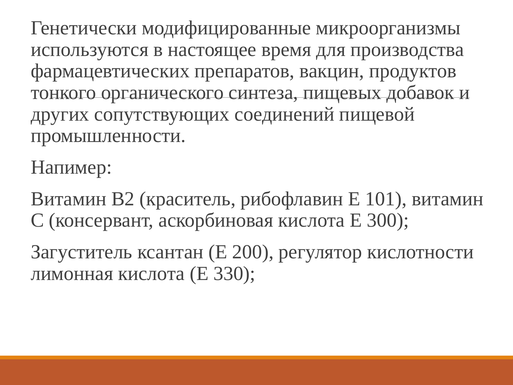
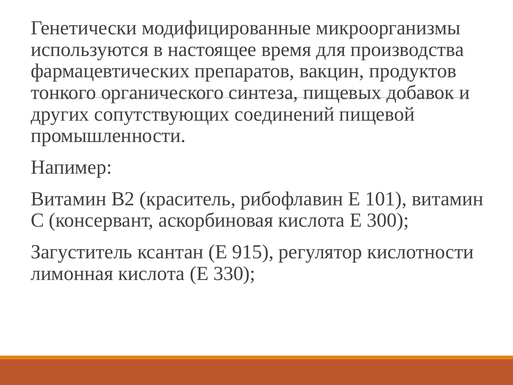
200: 200 -> 915
